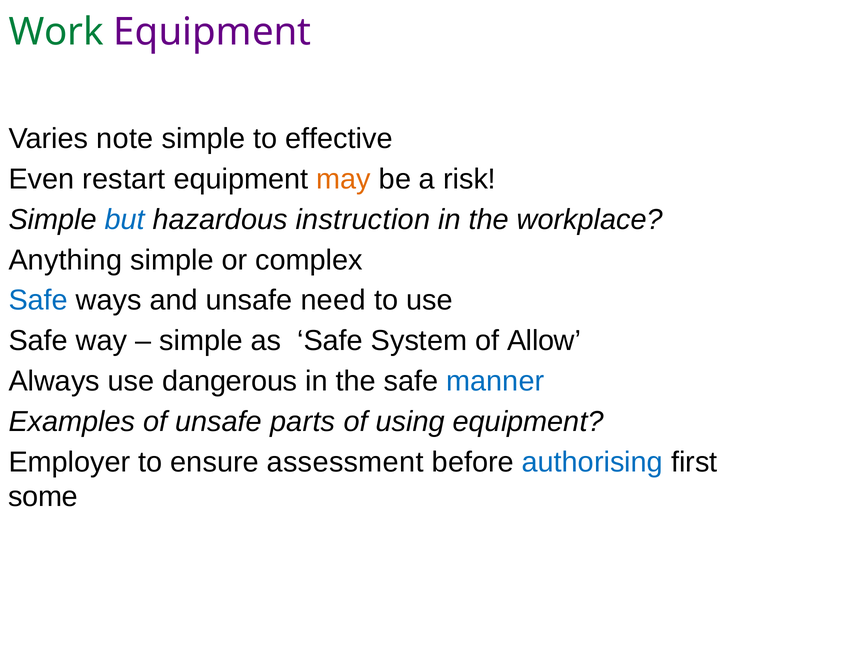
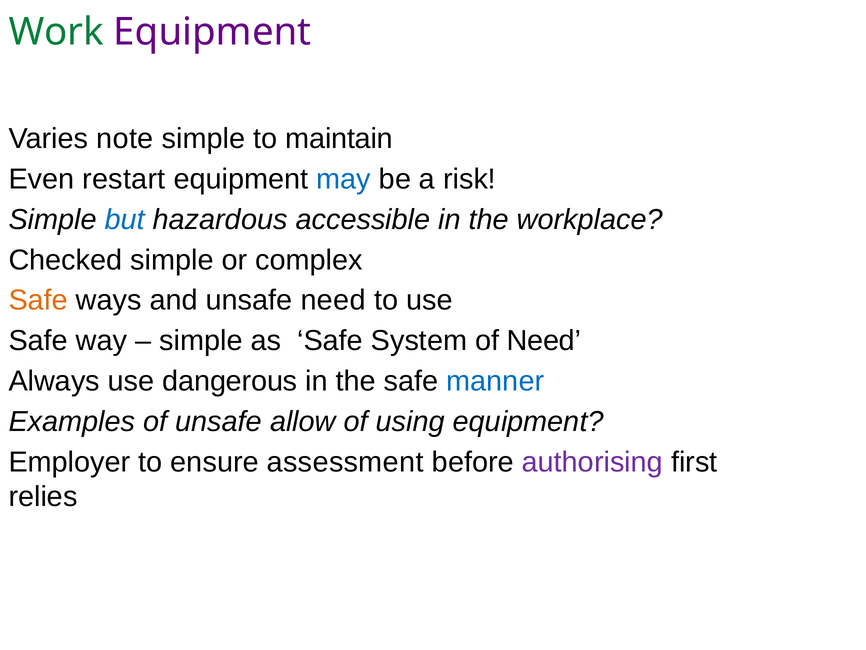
effective: effective -> maintain
may colour: orange -> blue
instruction: instruction -> accessible
Anything: Anything -> Checked
Safe at (38, 300) colour: blue -> orange
of Allow: Allow -> Need
parts: parts -> allow
authorising colour: blue -> purple
some: some -> relies
